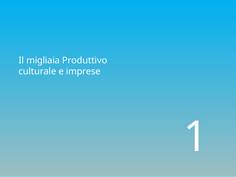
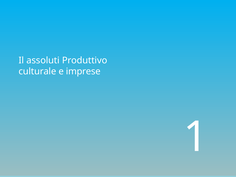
migliaia: migliaia -> assoluti
